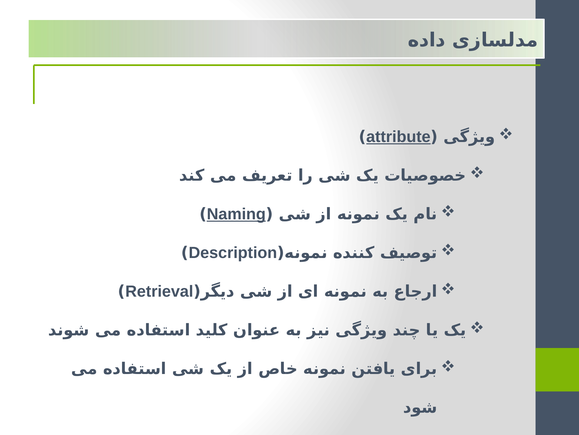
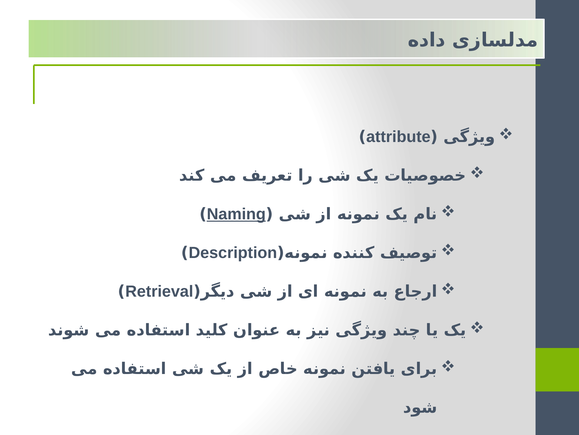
attribute underline: present -> none
